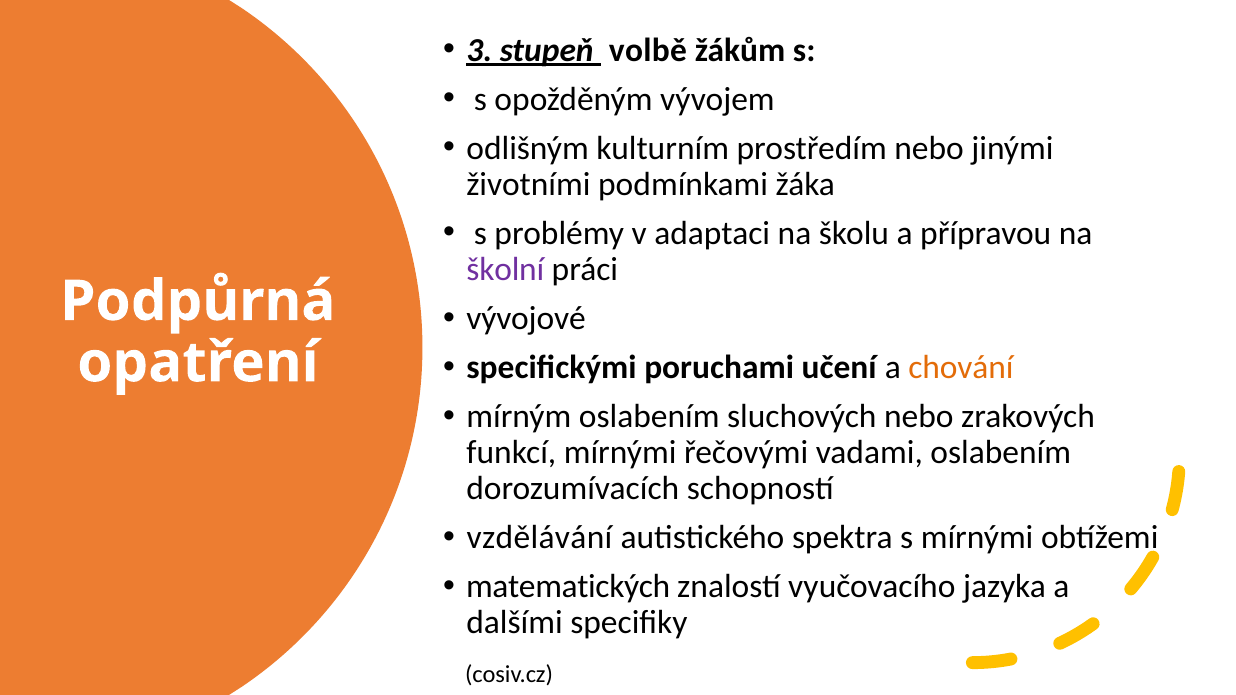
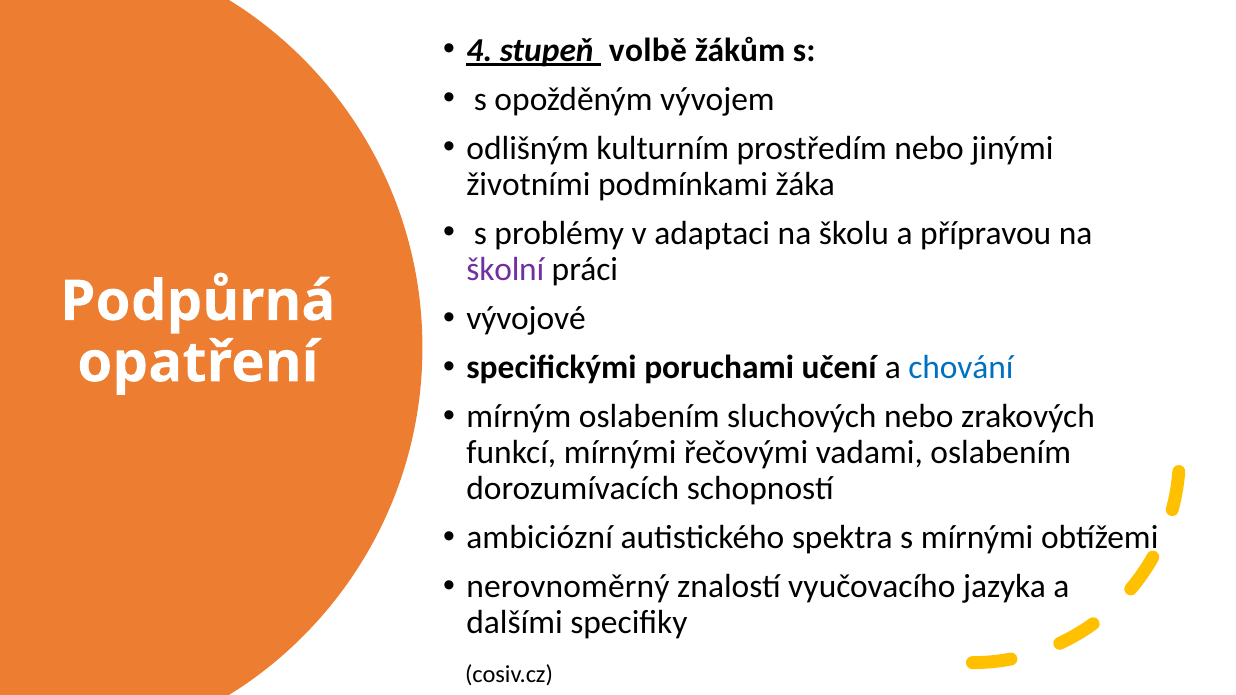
3: 3 -> 4
chování colour: orange -> blue
vzdělávání: vzdělávání -> ambiciózní
matematických: matematických -> nerovnoměrný
